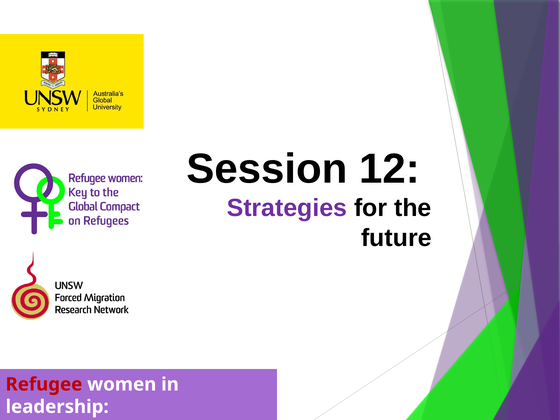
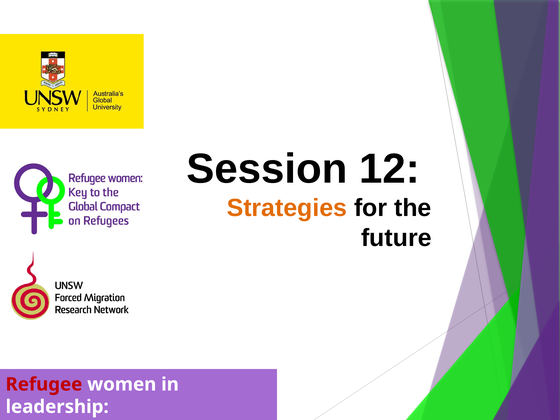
Strategies colour: purple -> orange
